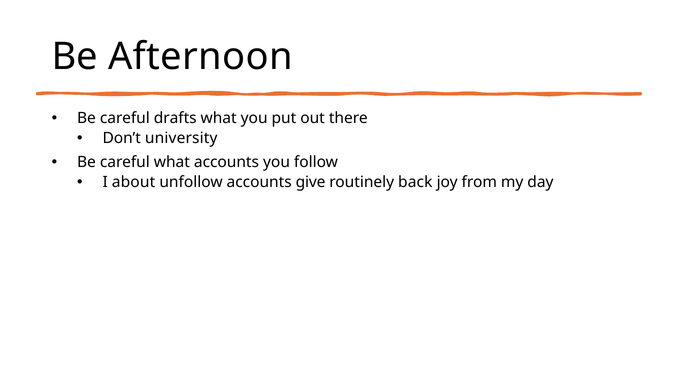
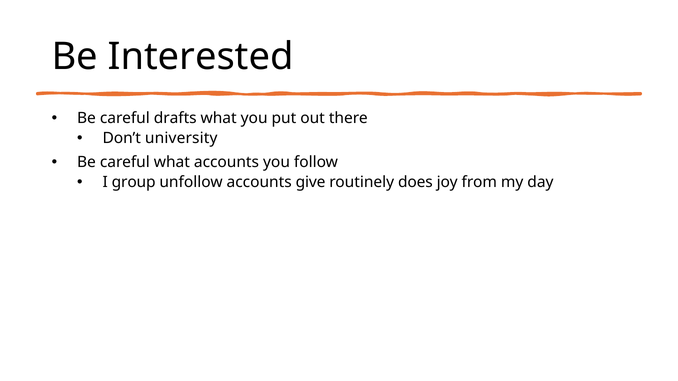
Afternoon: Afternoon -> Interested
about: about -> group
back: back -> does
